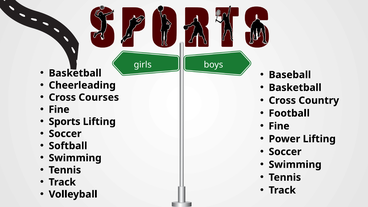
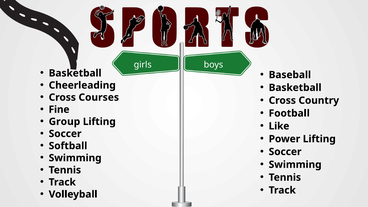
Sports: Sports -> Group
Fine at (279, 126): Fine -> Like
